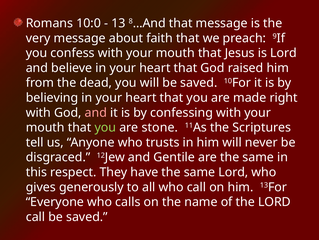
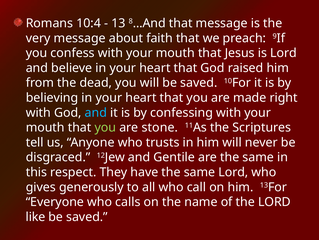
10:0: 10:0 -> 10:4
and at (96, 112) colour: pink -> light blue
call at (35, 216): call -> like
